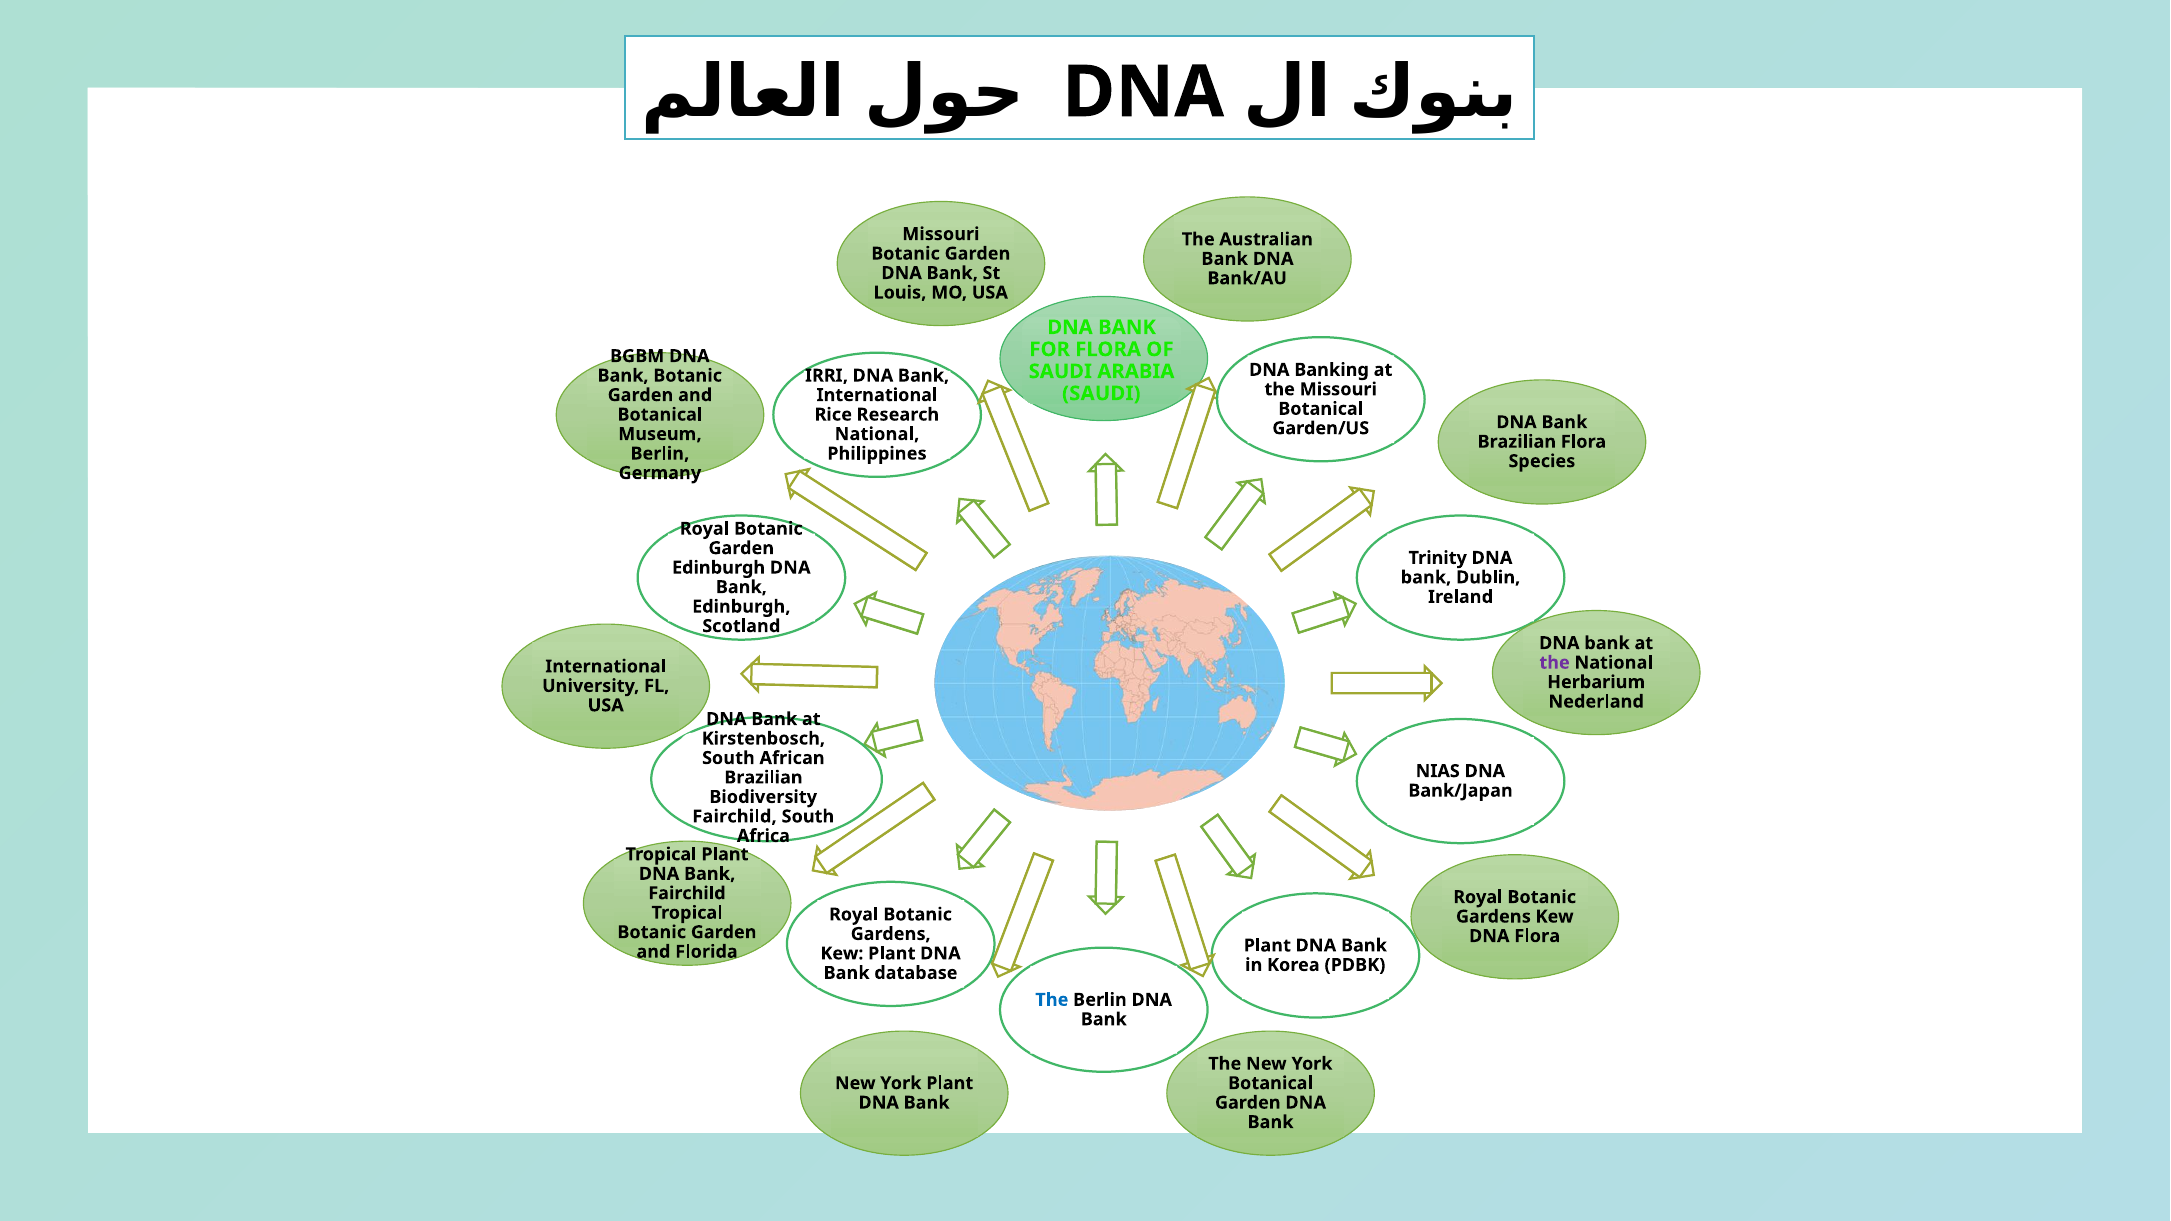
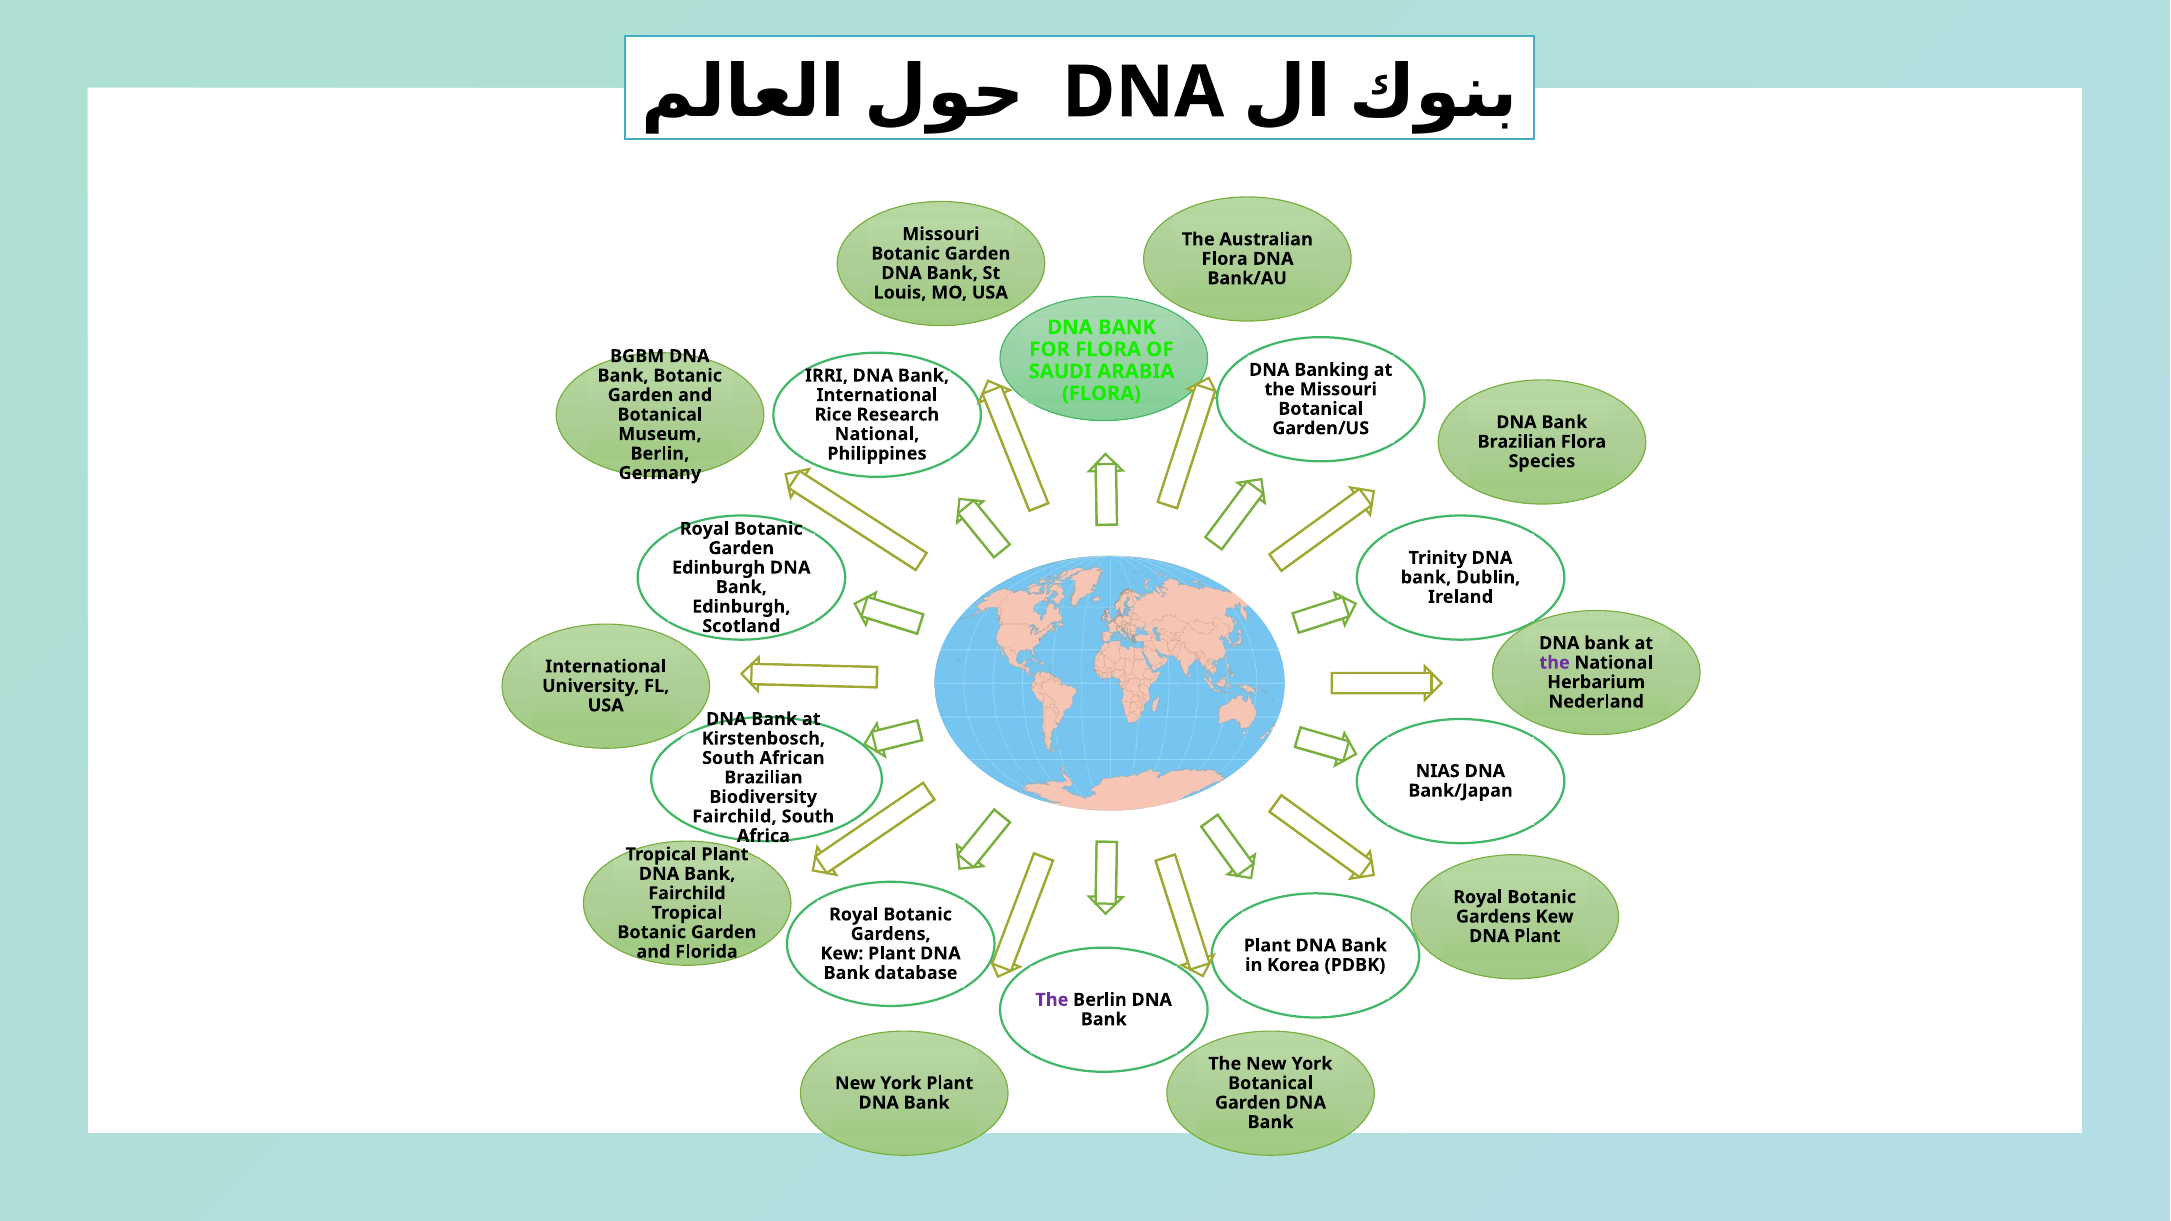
Bank at (1225, 259): Bank -> Flora
SAUDI at (1101, 394): SAUDI -> FLORA
DNA Flora: Flora -> Plant
The at (1052, 1000) colour: blue -> purple
